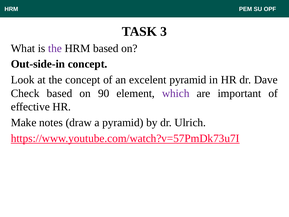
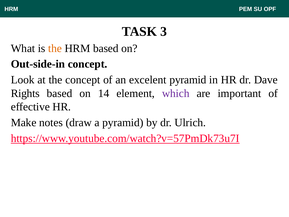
the at (55, 48) colour: purple -> orange
Check: Check -> Rights
90: 90 -> 14
